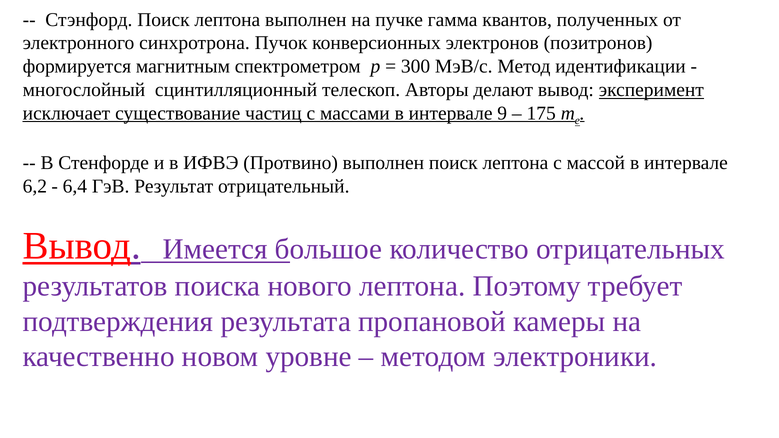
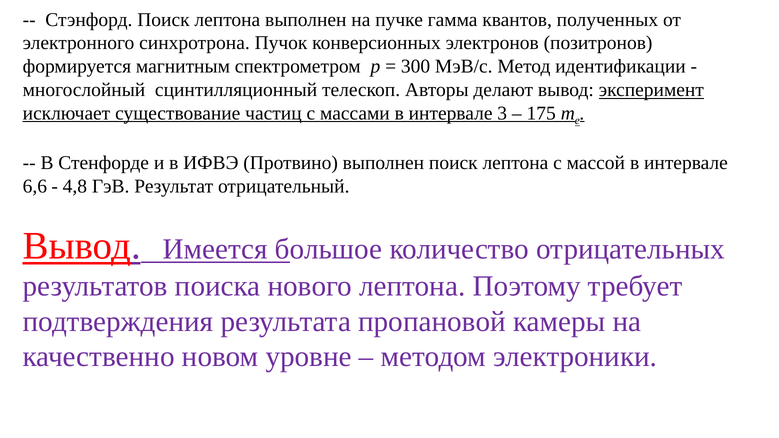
9: 9 -> 3
6,2: 6,2 -> 6,6
6,4: 6,4 -> 4,8
